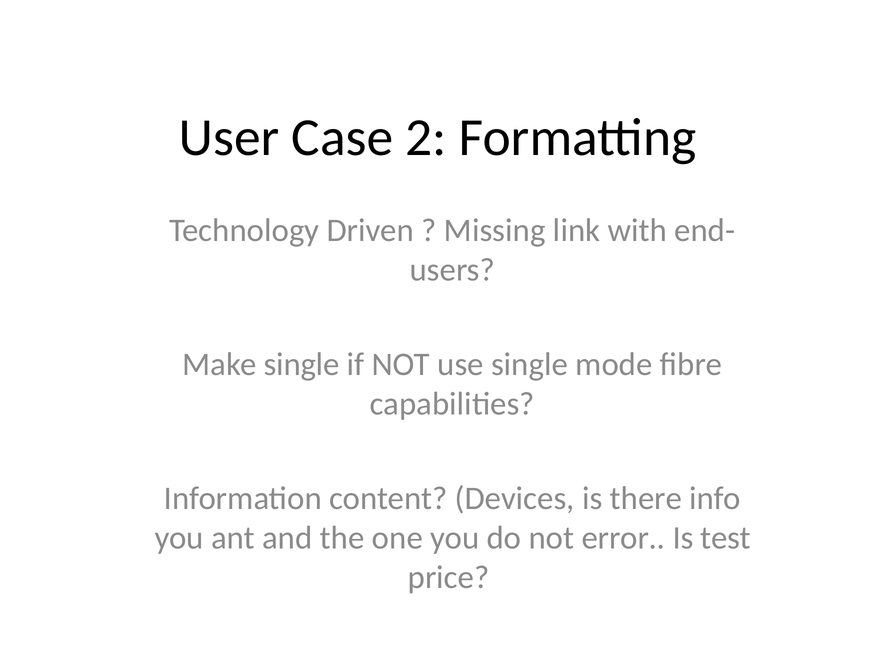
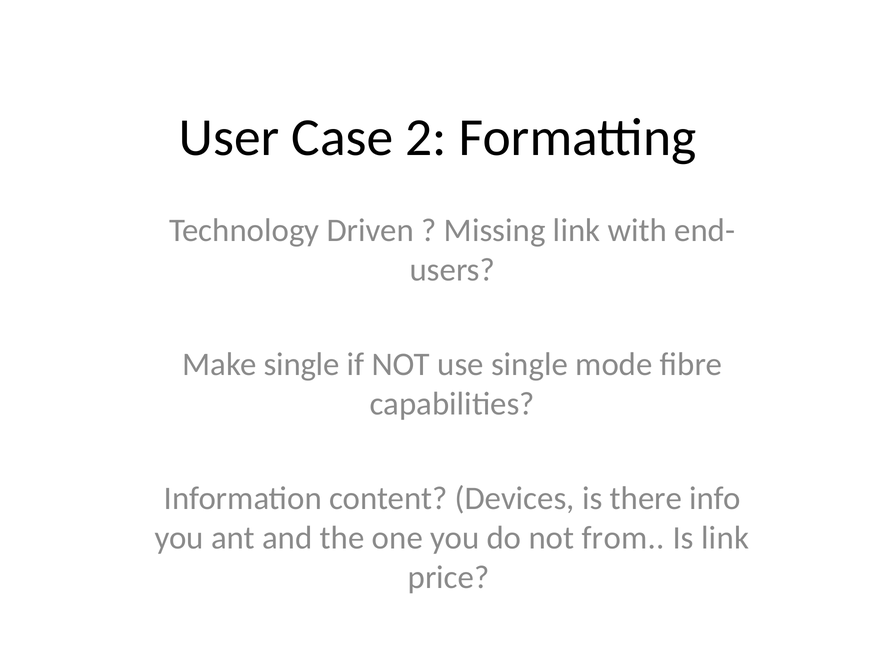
error: error -> from
Is test: test -> link
